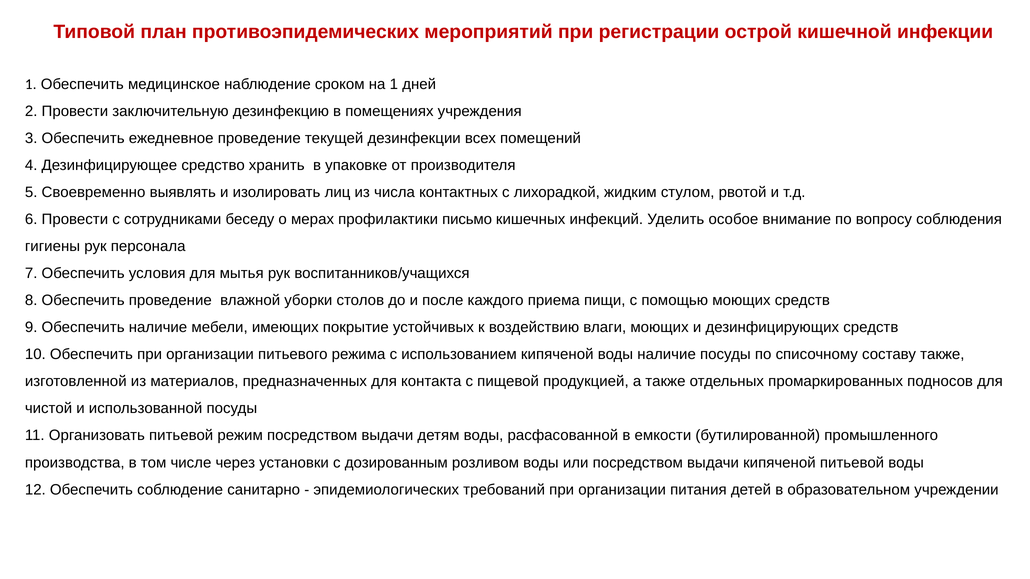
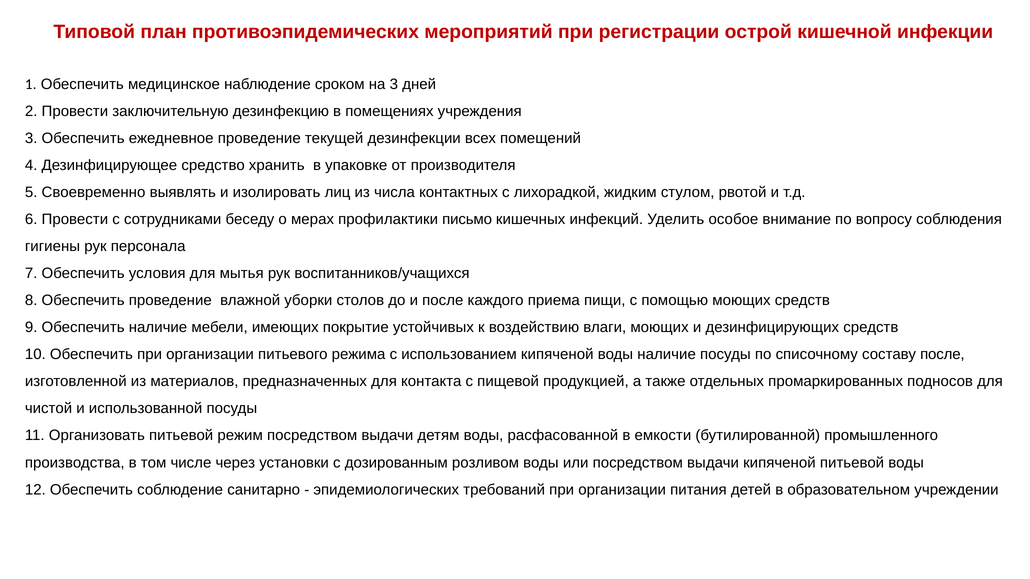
на 1: 1 -> 3
составу также: также -> после
